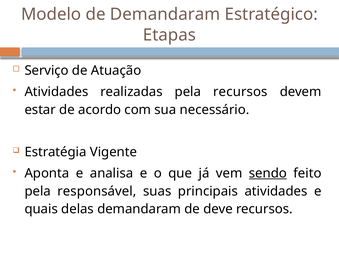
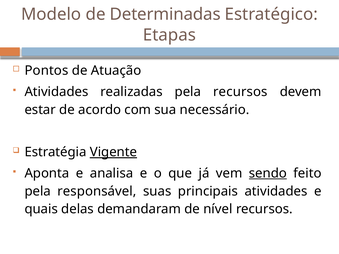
de Demandaram: Demandaram -> Determinadas
Serviço: Serviço -> Pontos
Vigente underline: none -> present
deve: deve -> nível
